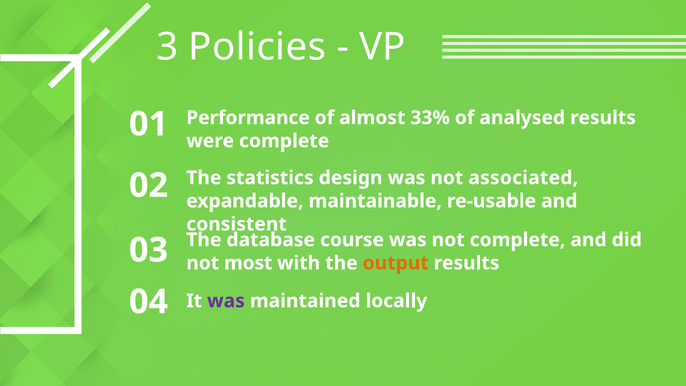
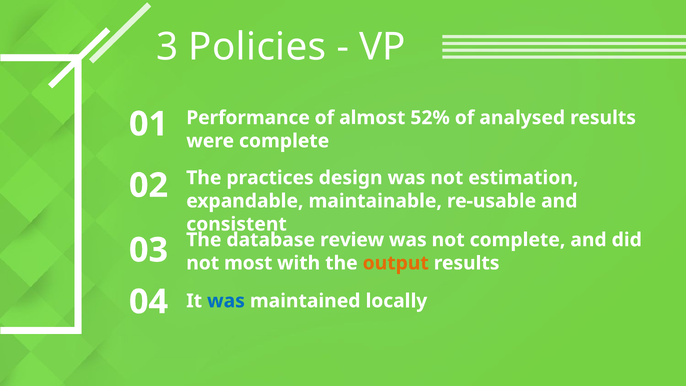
33%: 33% -> 52%
statistics: statistics -> practices
associated: associated -> estimation
course: course -> review
was at (226, 301) colour: purple -> blue
